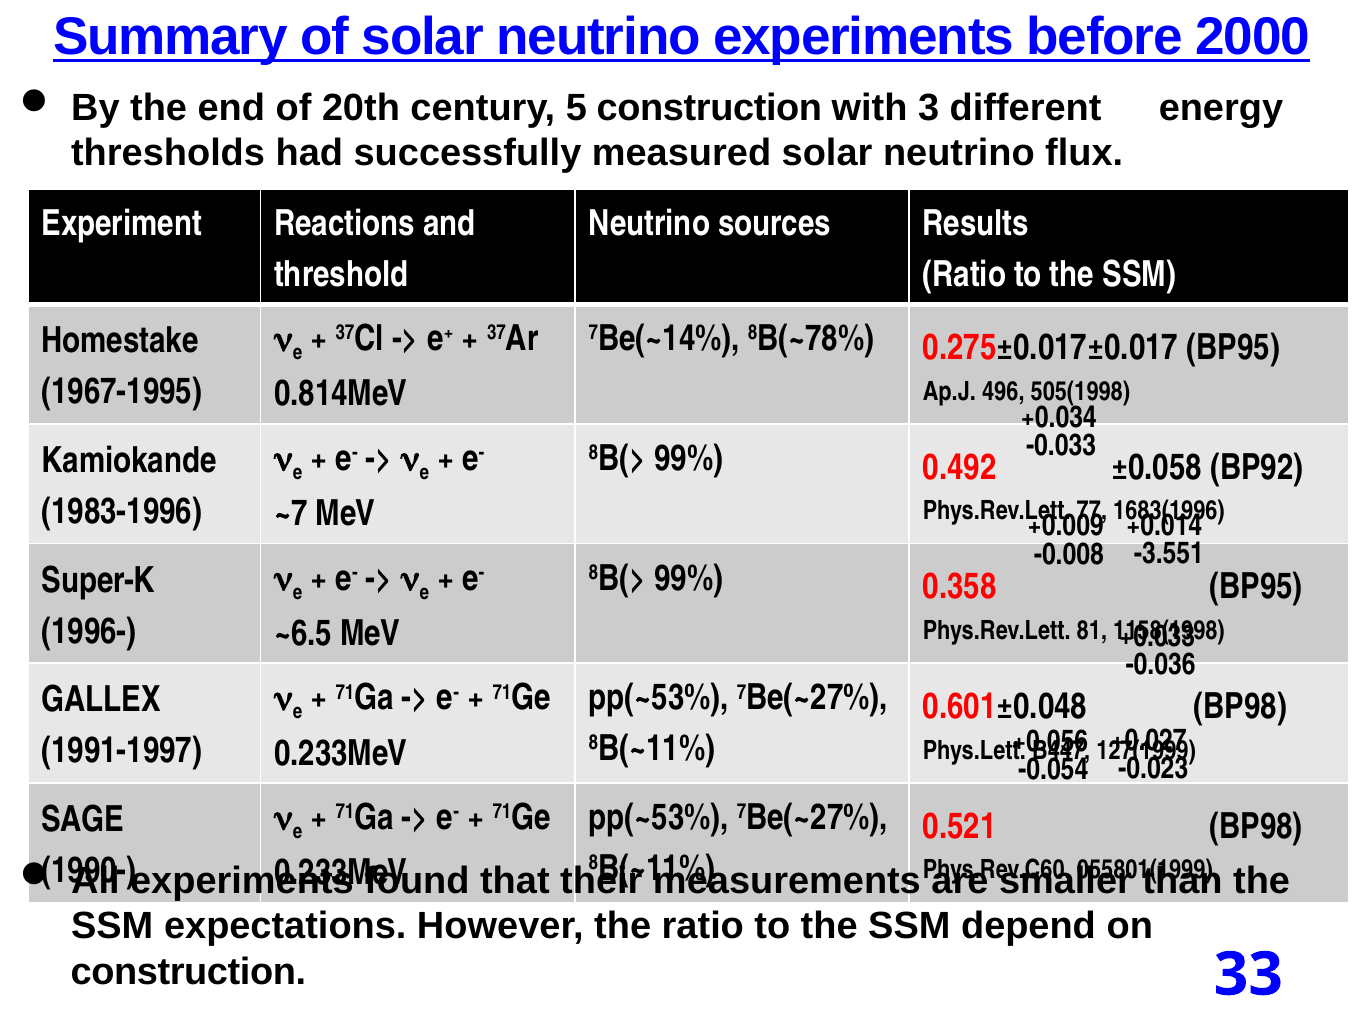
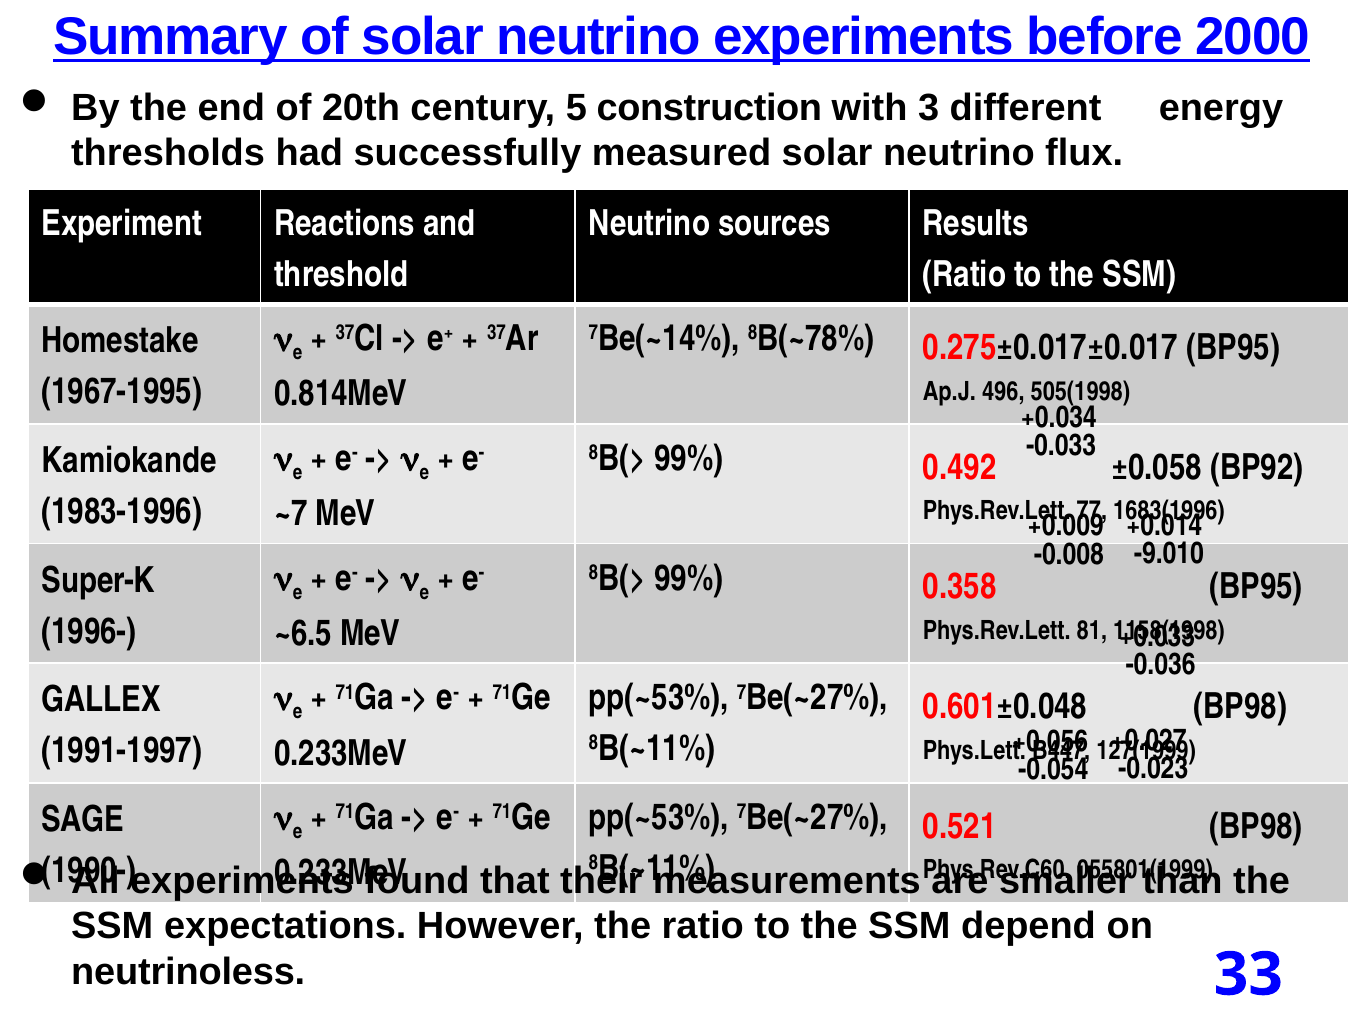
-3.551: -3.551 -> -9.010
construction at (188, 973): construction -> neutrinoless
